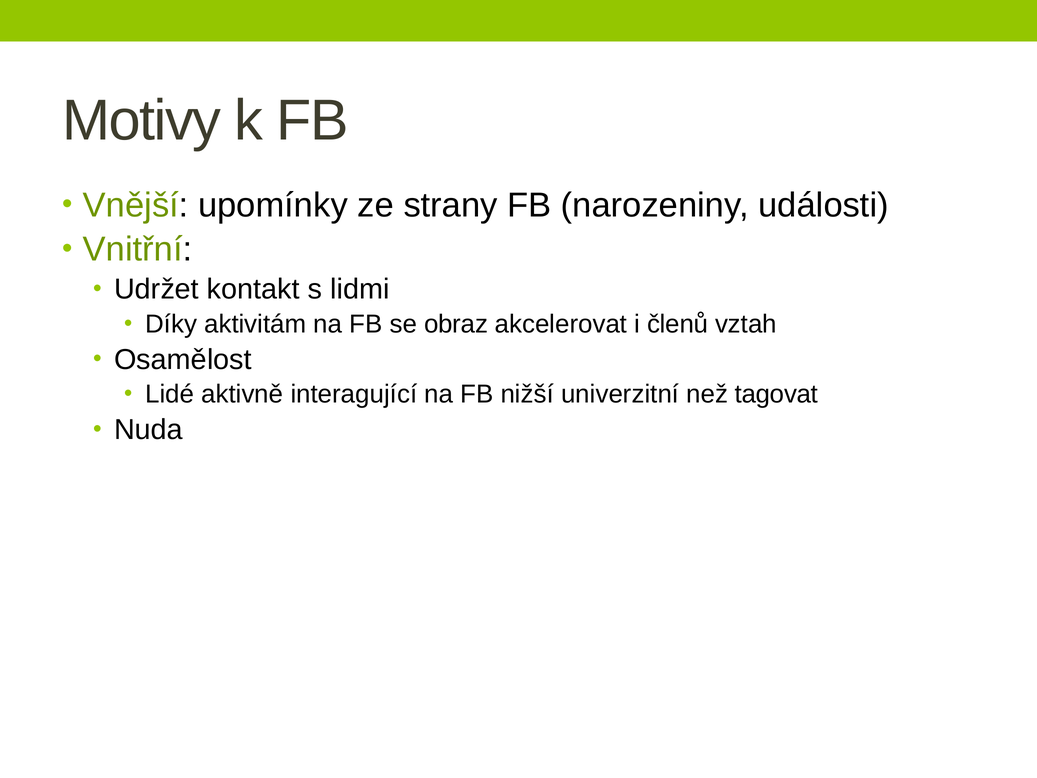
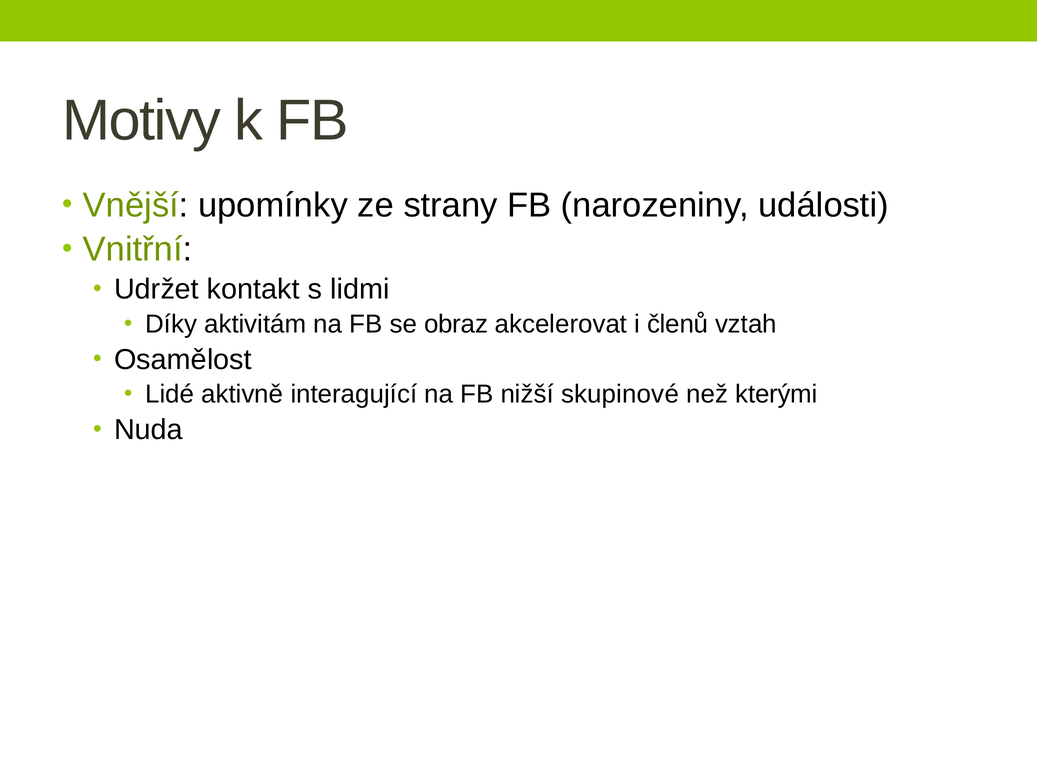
univerzitní: univerzitní -> skupinové
tagovat: tagovat -> kterými
